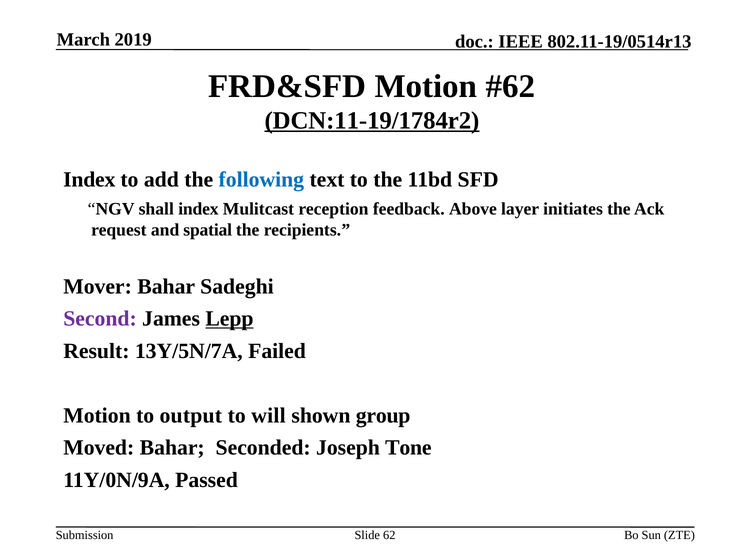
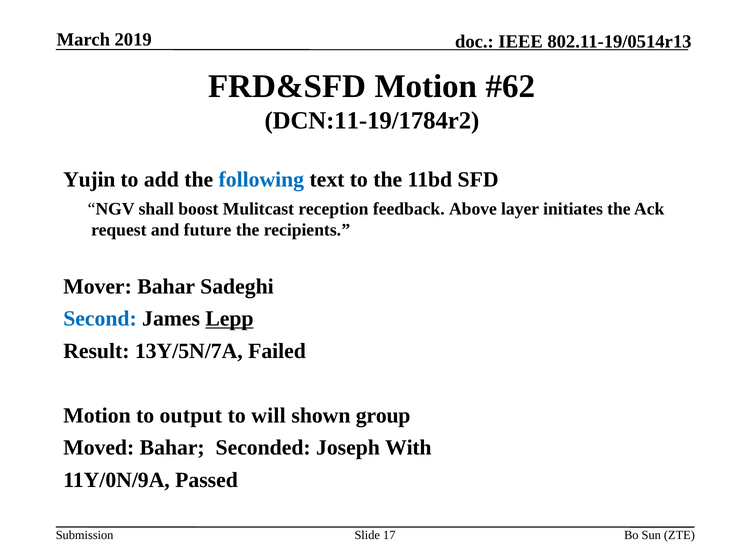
DCN:11-19/1784r2 underline: present -> none
Index at (89, 179): Index -> Yujin
shall index: index -> boost
spatial: spatial -> future
Second colour: purple -> blue
Tone: Tone -> With
62: 62 -> 17
